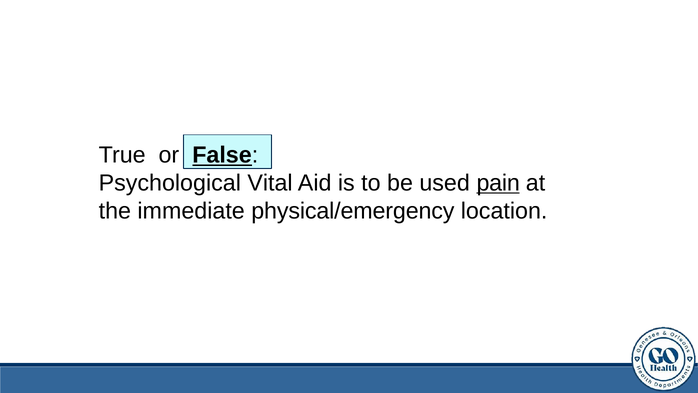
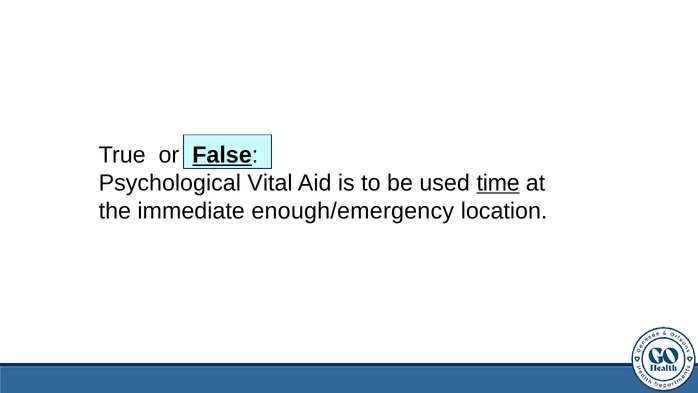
pain: pain -> time
physical/emergency: physical/emergency -> enough/emergency
